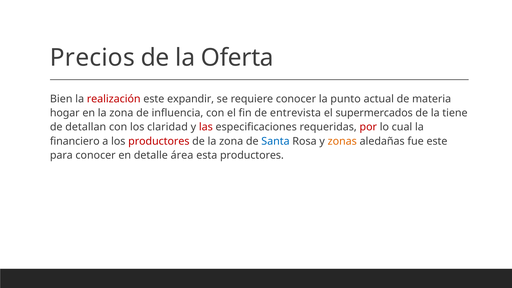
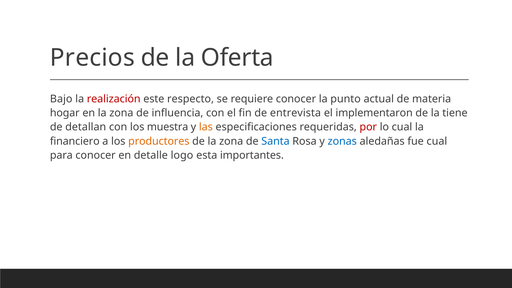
Bien: Bien -> Bajo
expandir: expandir -> respecto
supermercados: supermercados -> implementaron
claridad: claridad -> muestra
las colour: red -> orange
productores at (159, 141) colour: red -> orange
zonas colour: orange -> blue
fue este: este -> cual
área: área -> logo
esta productores: productores -> importantes
